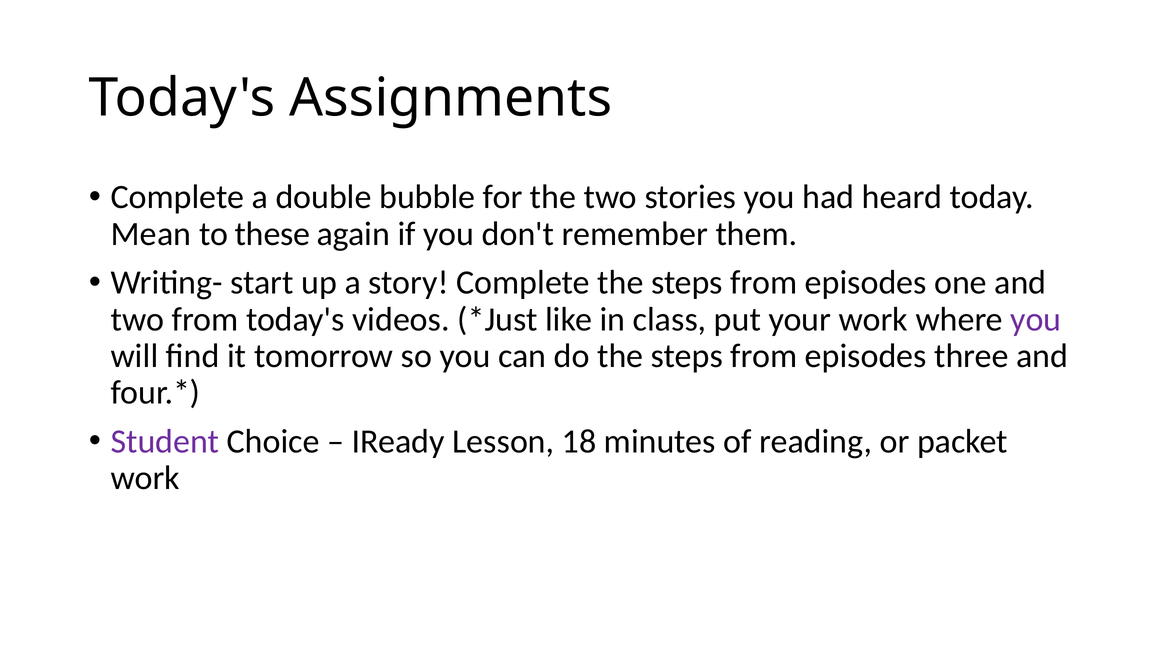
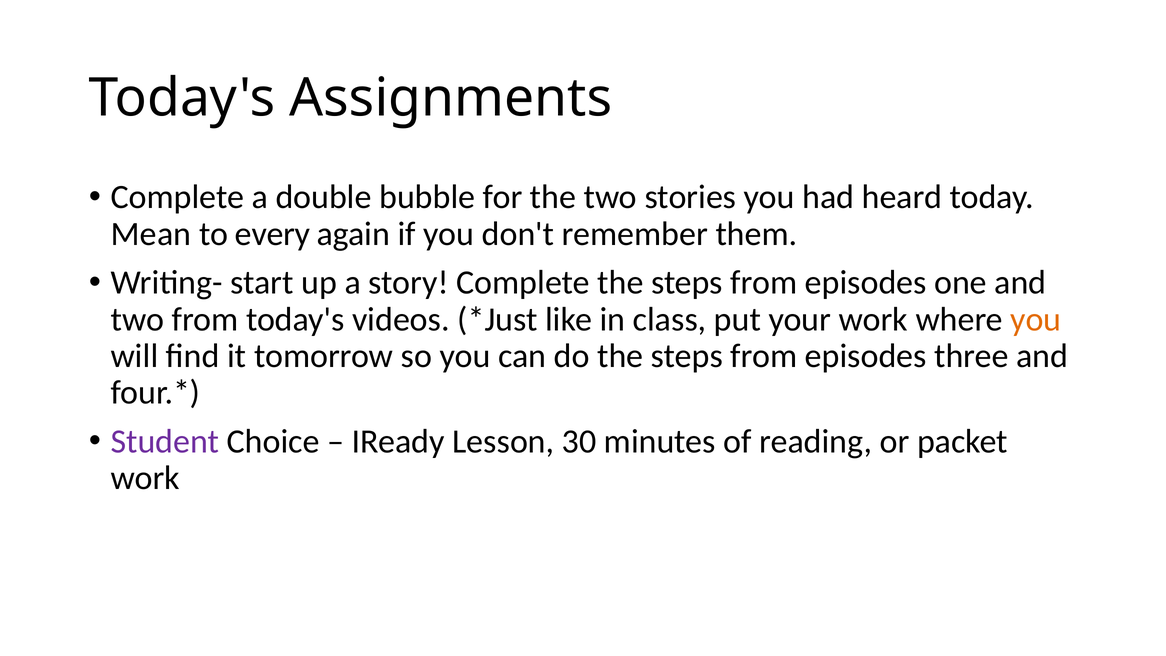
these: these -> every
you at (1036, 319) colour: purple -> orange
18: 18 -> 30
